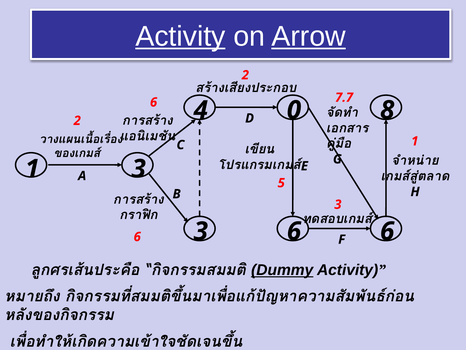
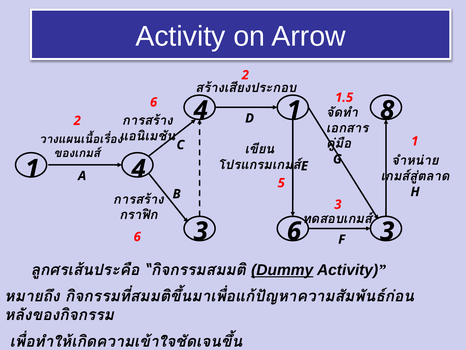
Activity at (180, 36) underline: present -> none
Arrow underline: present -> none
7.7: 7.7 -> 1.5
4 0: 0 -> 1
A 3: 3 -> 4
6 at (387, 231): 6 -> 3
